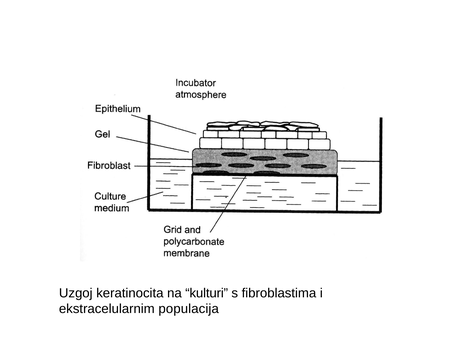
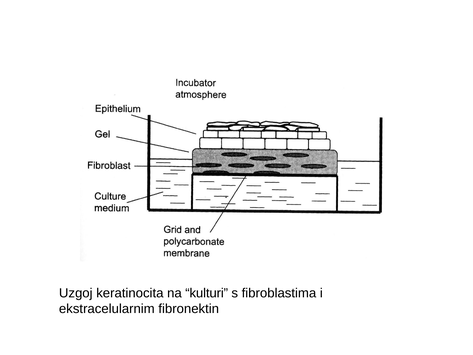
populacija: populacija -> fibronektin
